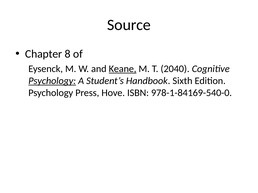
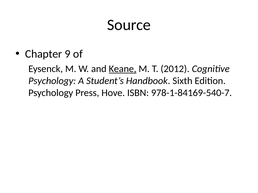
8: 8 -> 9
2040: 2040 -> 2012
Psychology at (52, 81) underline: present -> none
978-1-84169-540-0: 978-1-84169-540-0 -> 978-1-84169-540-7
